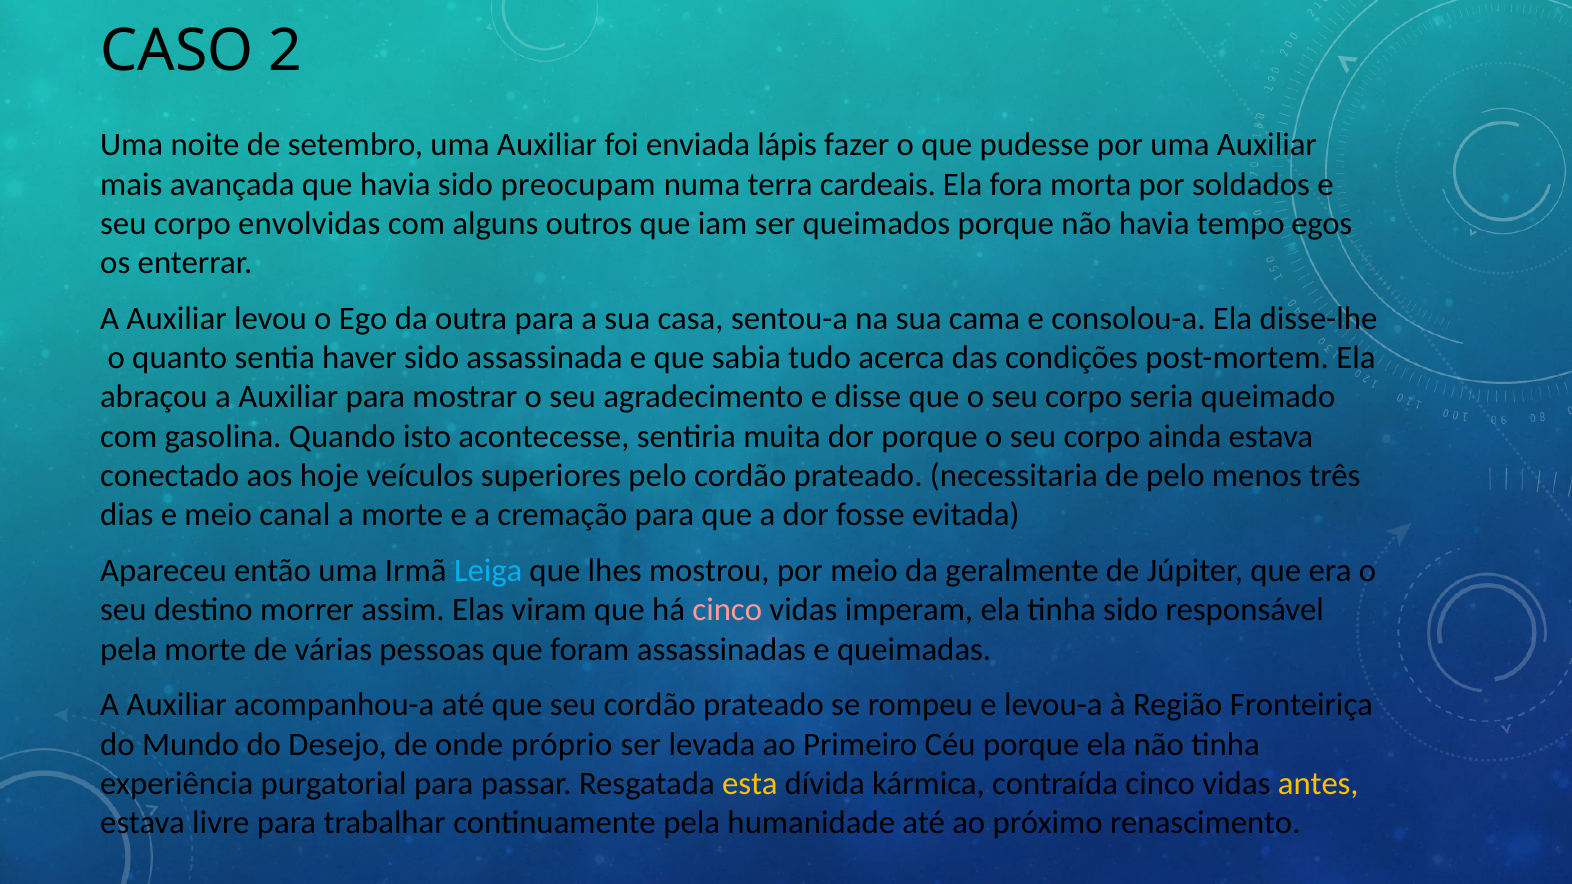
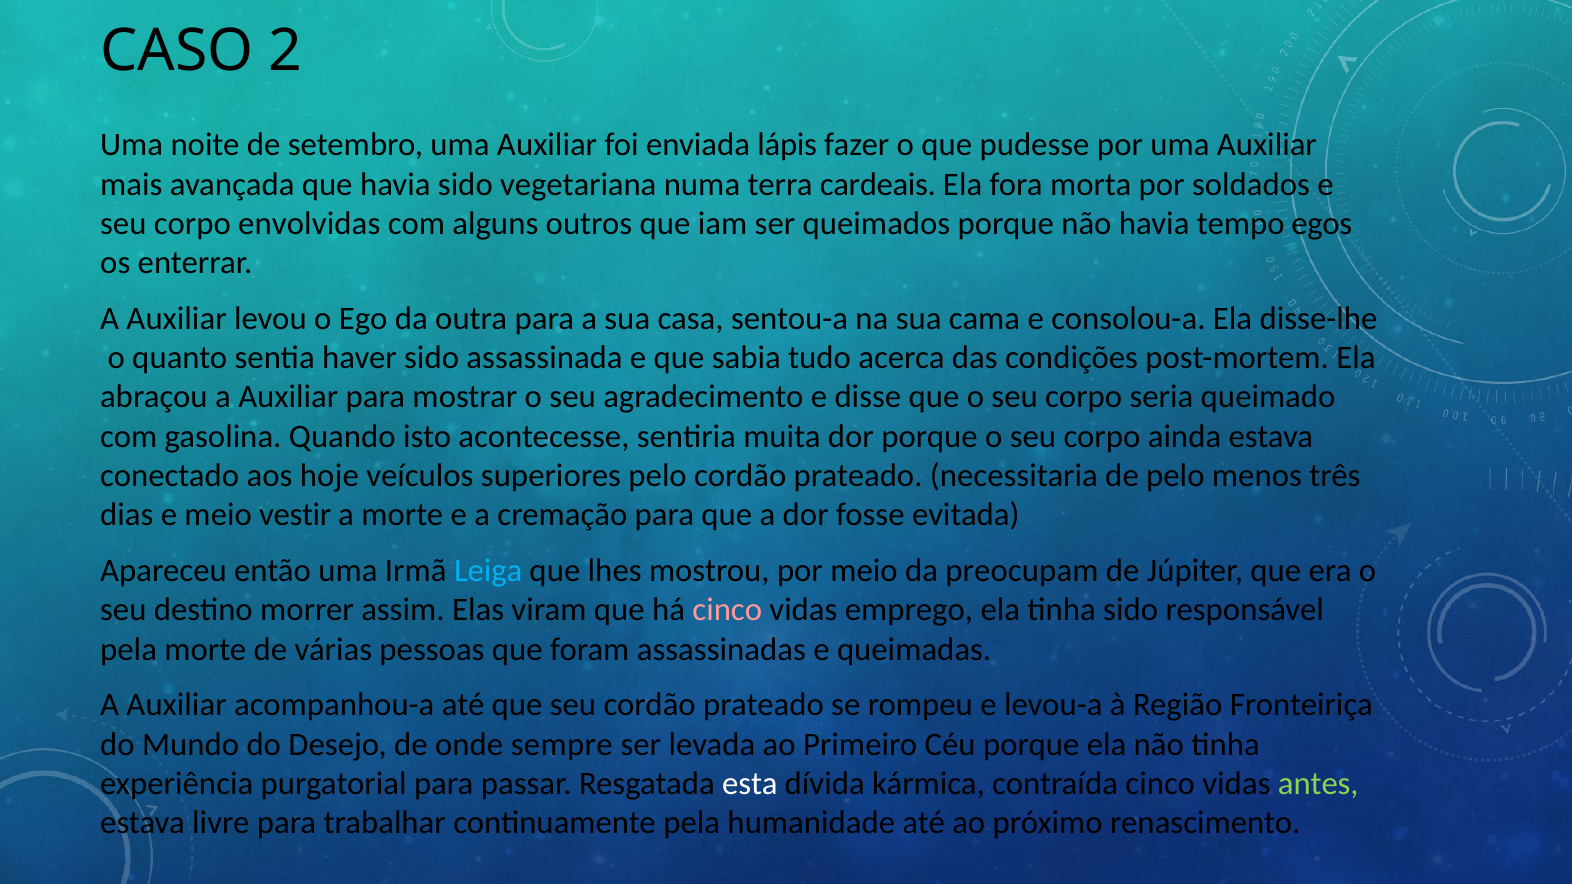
preocupam: preocupam -> vegetariana
canal: canal -> vestir
geralmente: geralmente -> preocupam
imperam: imperam -> emprego
próprio: próprio -> sempre
esta colour: yellow -> white
antes colour: yellow -> light green
